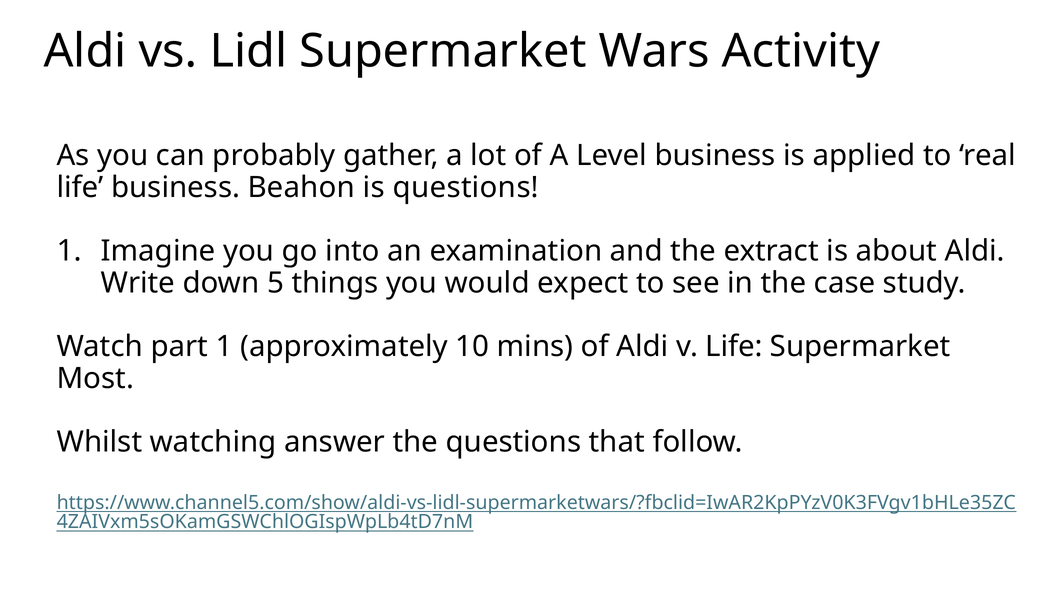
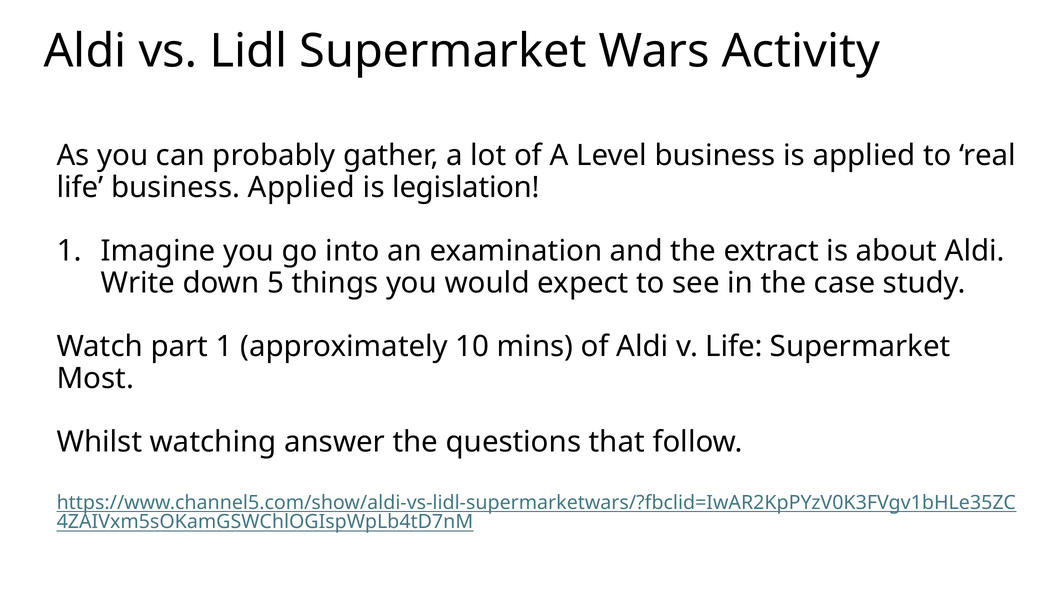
business Beahon: Beahon -> Applied
is questions: questions -> legislation
